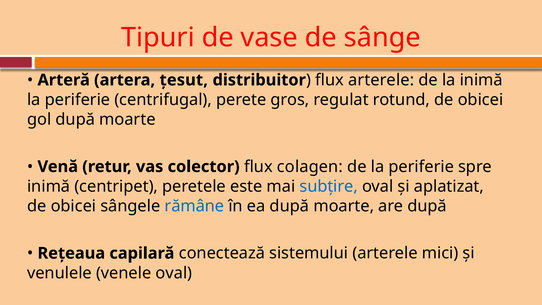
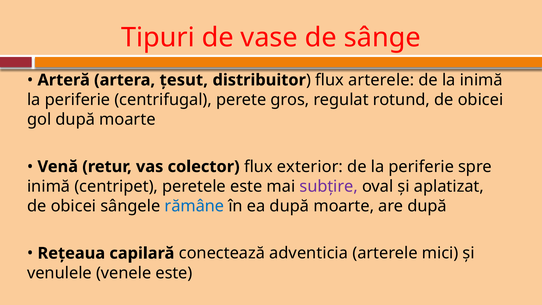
colagen: colagen -> exterior
subțire colour: blue -> purple
sistemului: sistemului -> adventicia
venele oval: oval -> este
